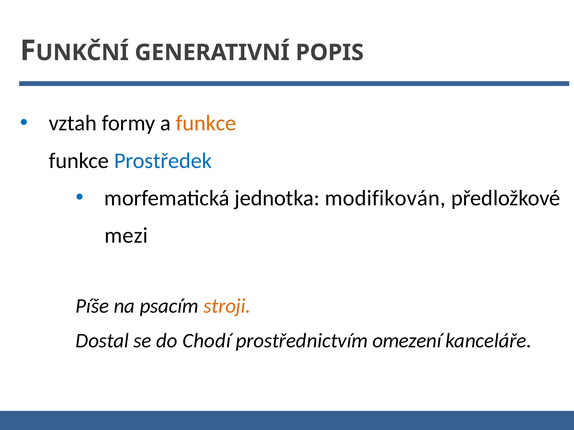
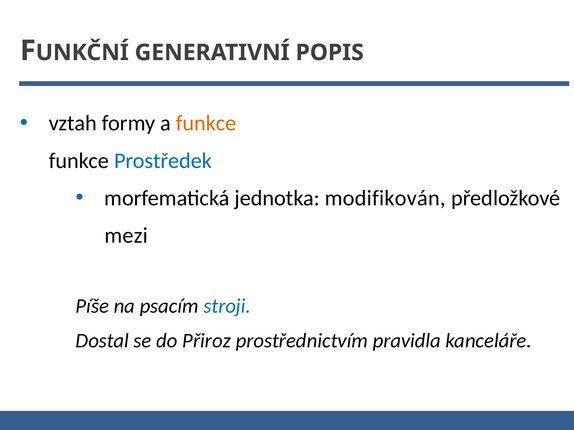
stroji colour: orange -> blue
Chodí: Chodí -> Přiroz
omezení: omezení -> pravidla
